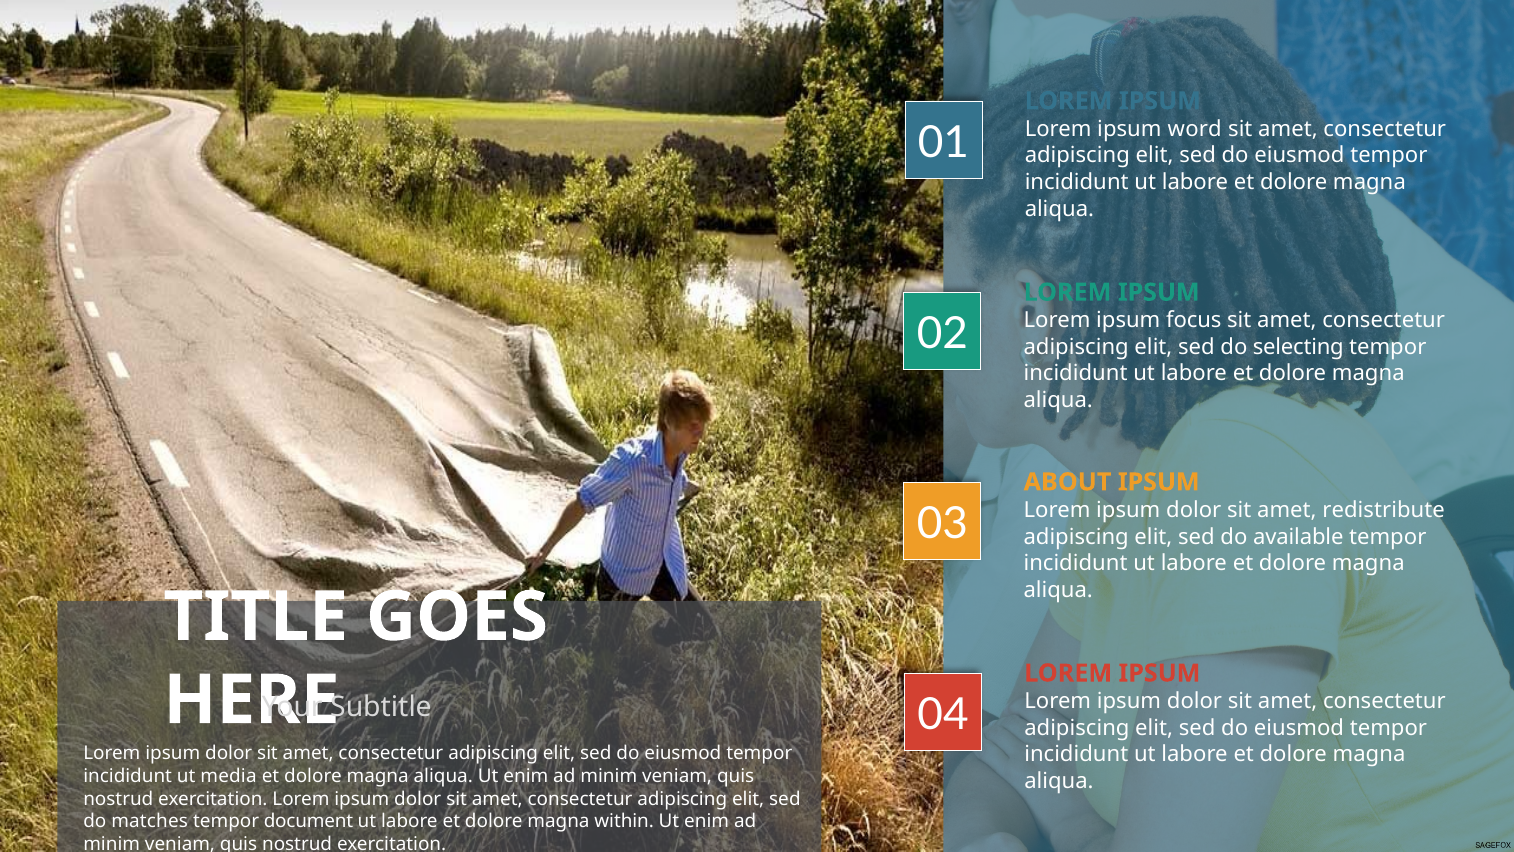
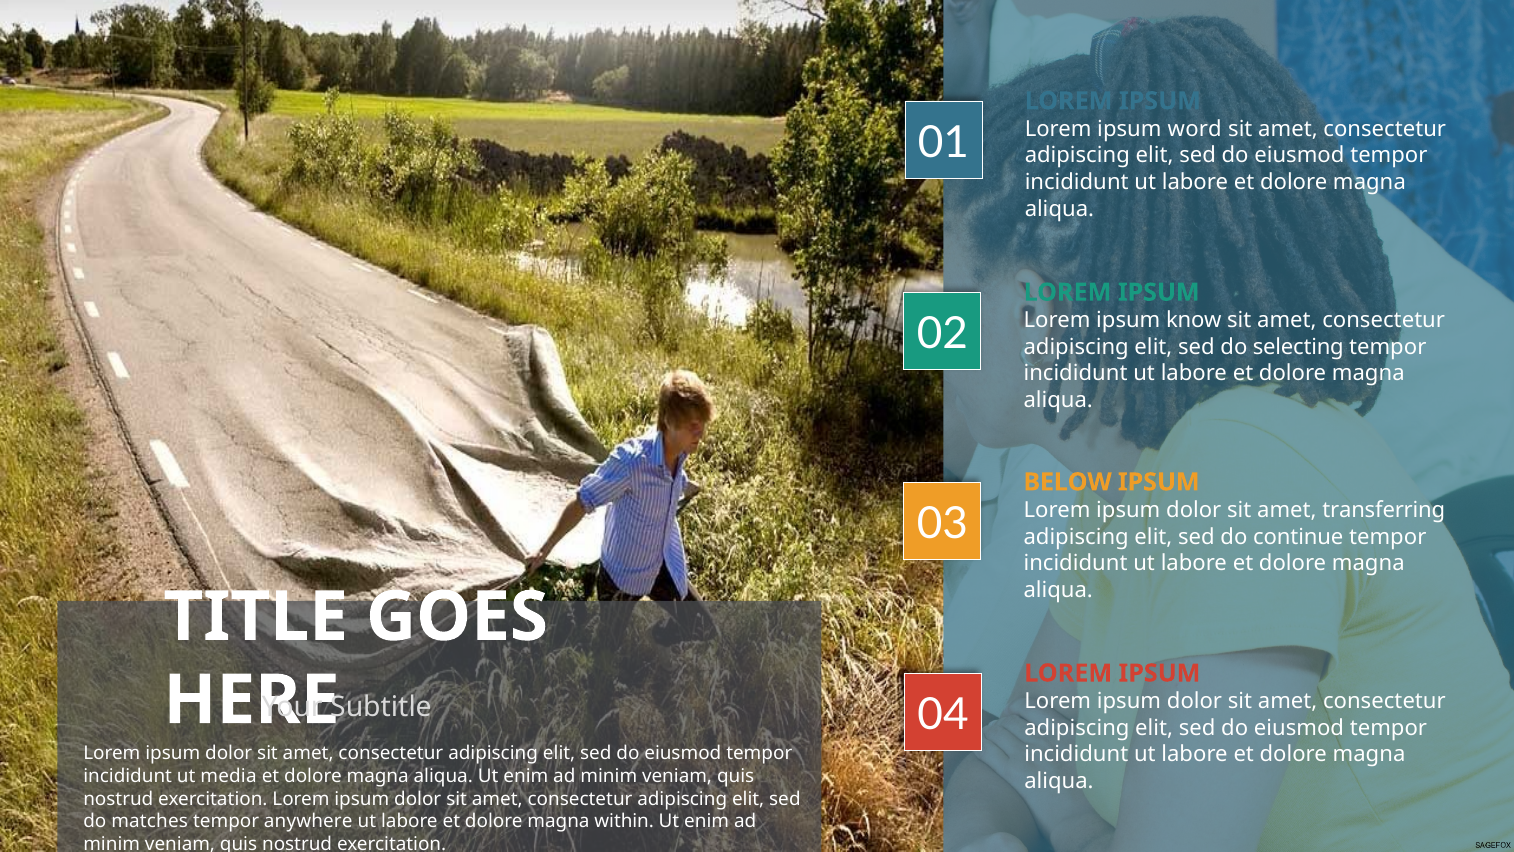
focus: focus -> know
ABOUT: ABOUT -> BELOW
redistribute: redistribute -> transferring
available: available -> continue
document: document -> anywhere
